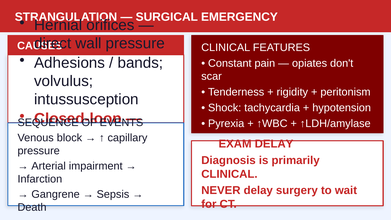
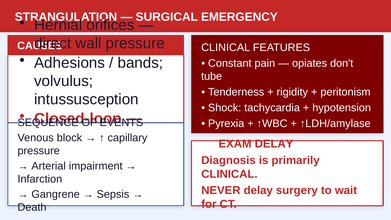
scar: scar -> tube
